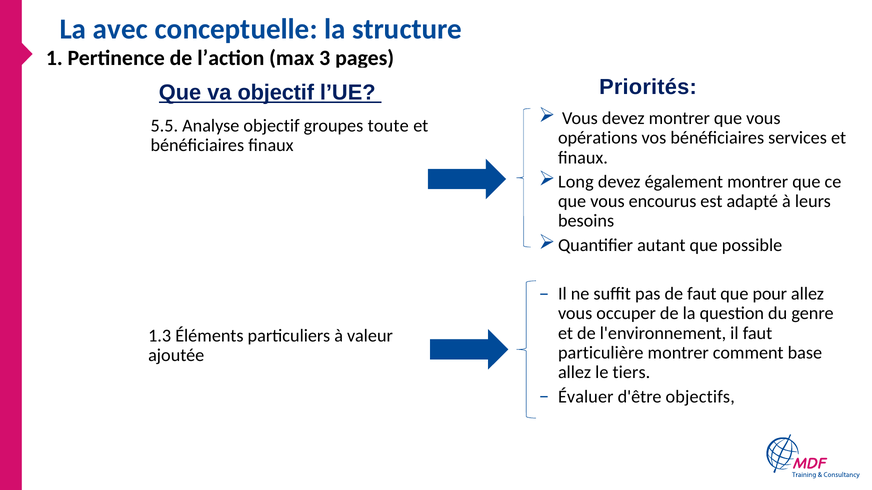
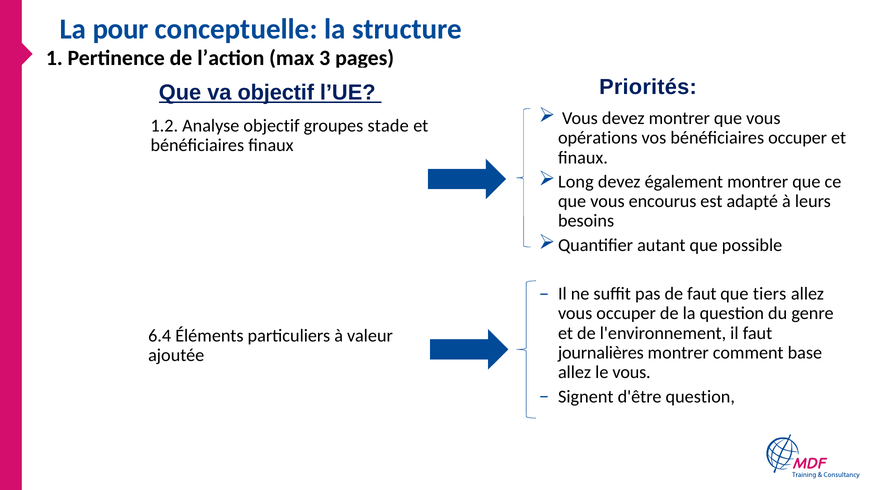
avec: avec -> pour
5.5: 5.5 -> 1.2
toute: toute -> stade
bénéficiaires services: services -> occuper
pour: pour -> tiers
1.3: 1.3 -> 6.4
particulière: particulière -> journalières
le tiers: tiers -> vous
Évaluer: Évaluer -> Signent
d'être objectifs: objectifs -> question
